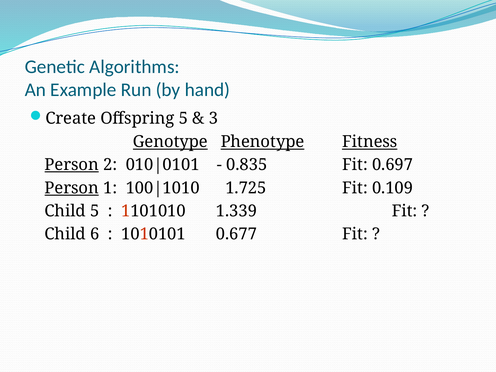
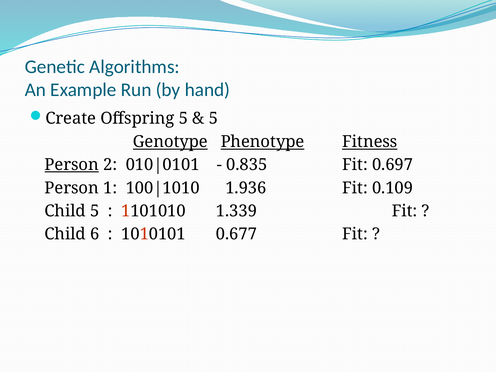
3 at (214, 119): 3 -> 5
Person at (72, 188) underline: present -> none
1.725: 1.725 -> 1.936
